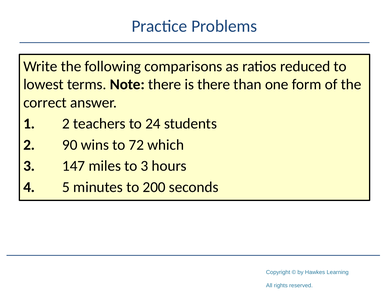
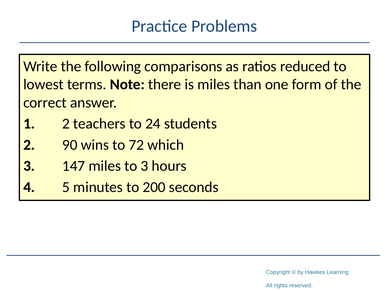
is there: there -> miles
